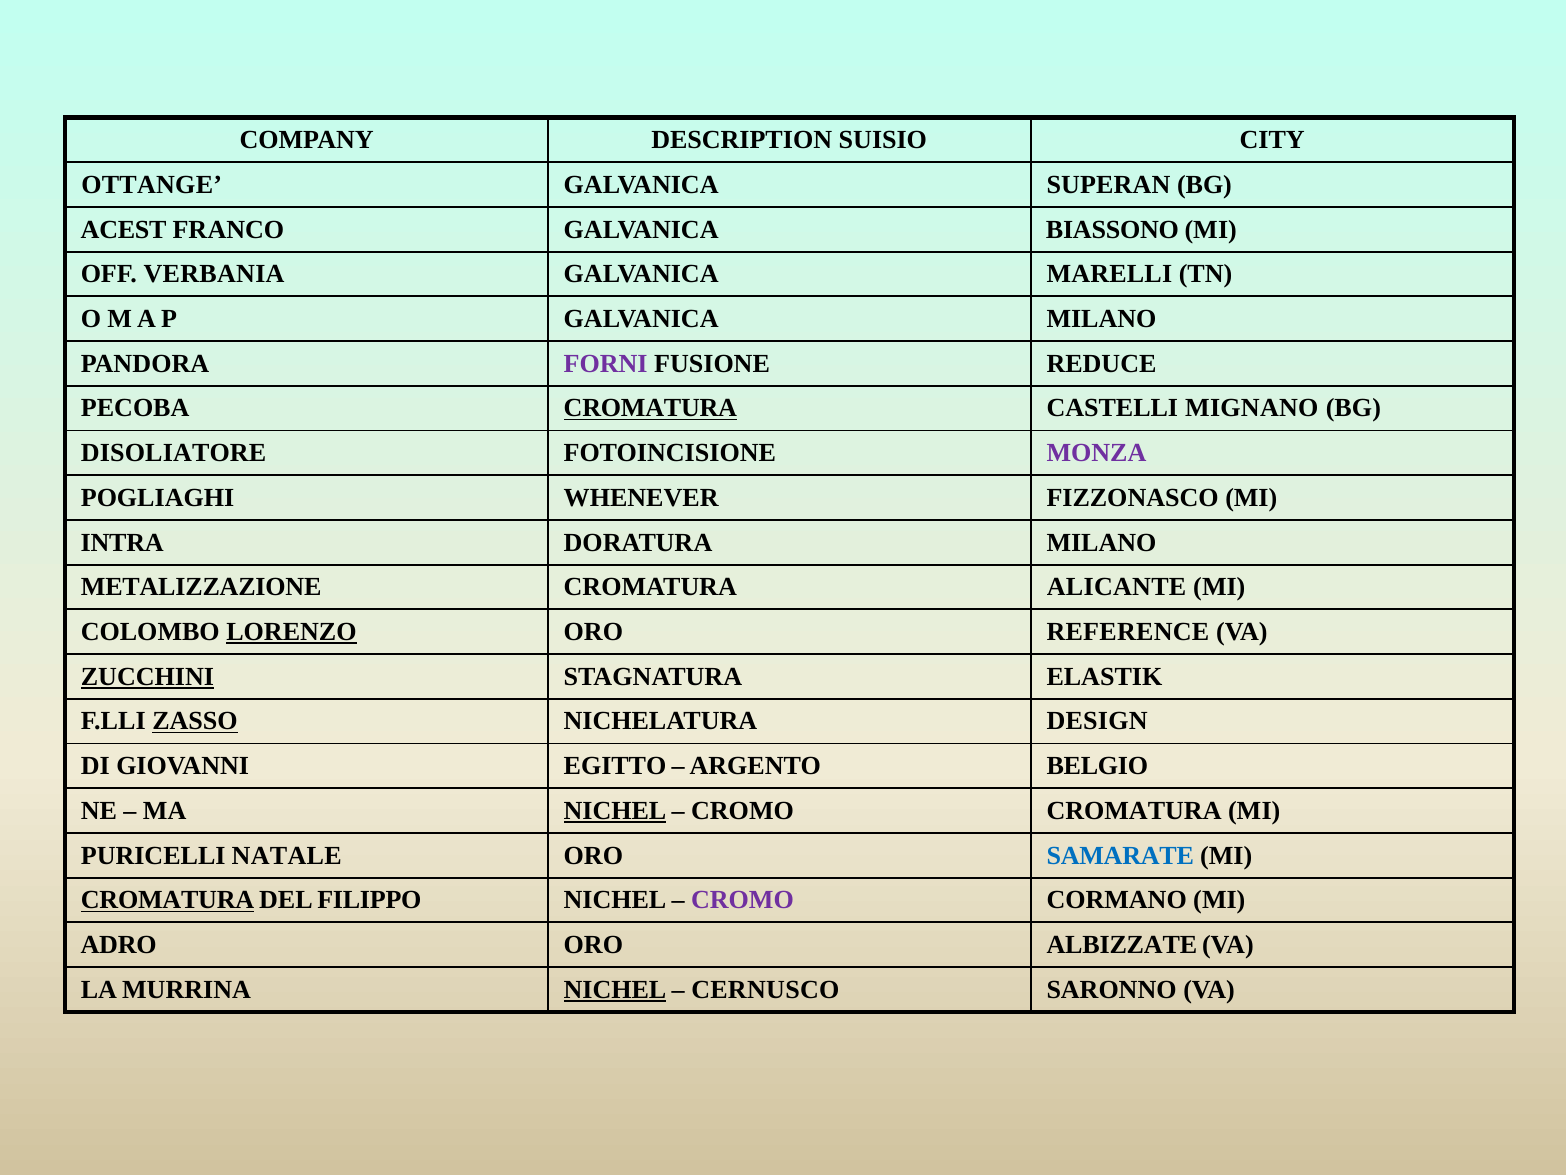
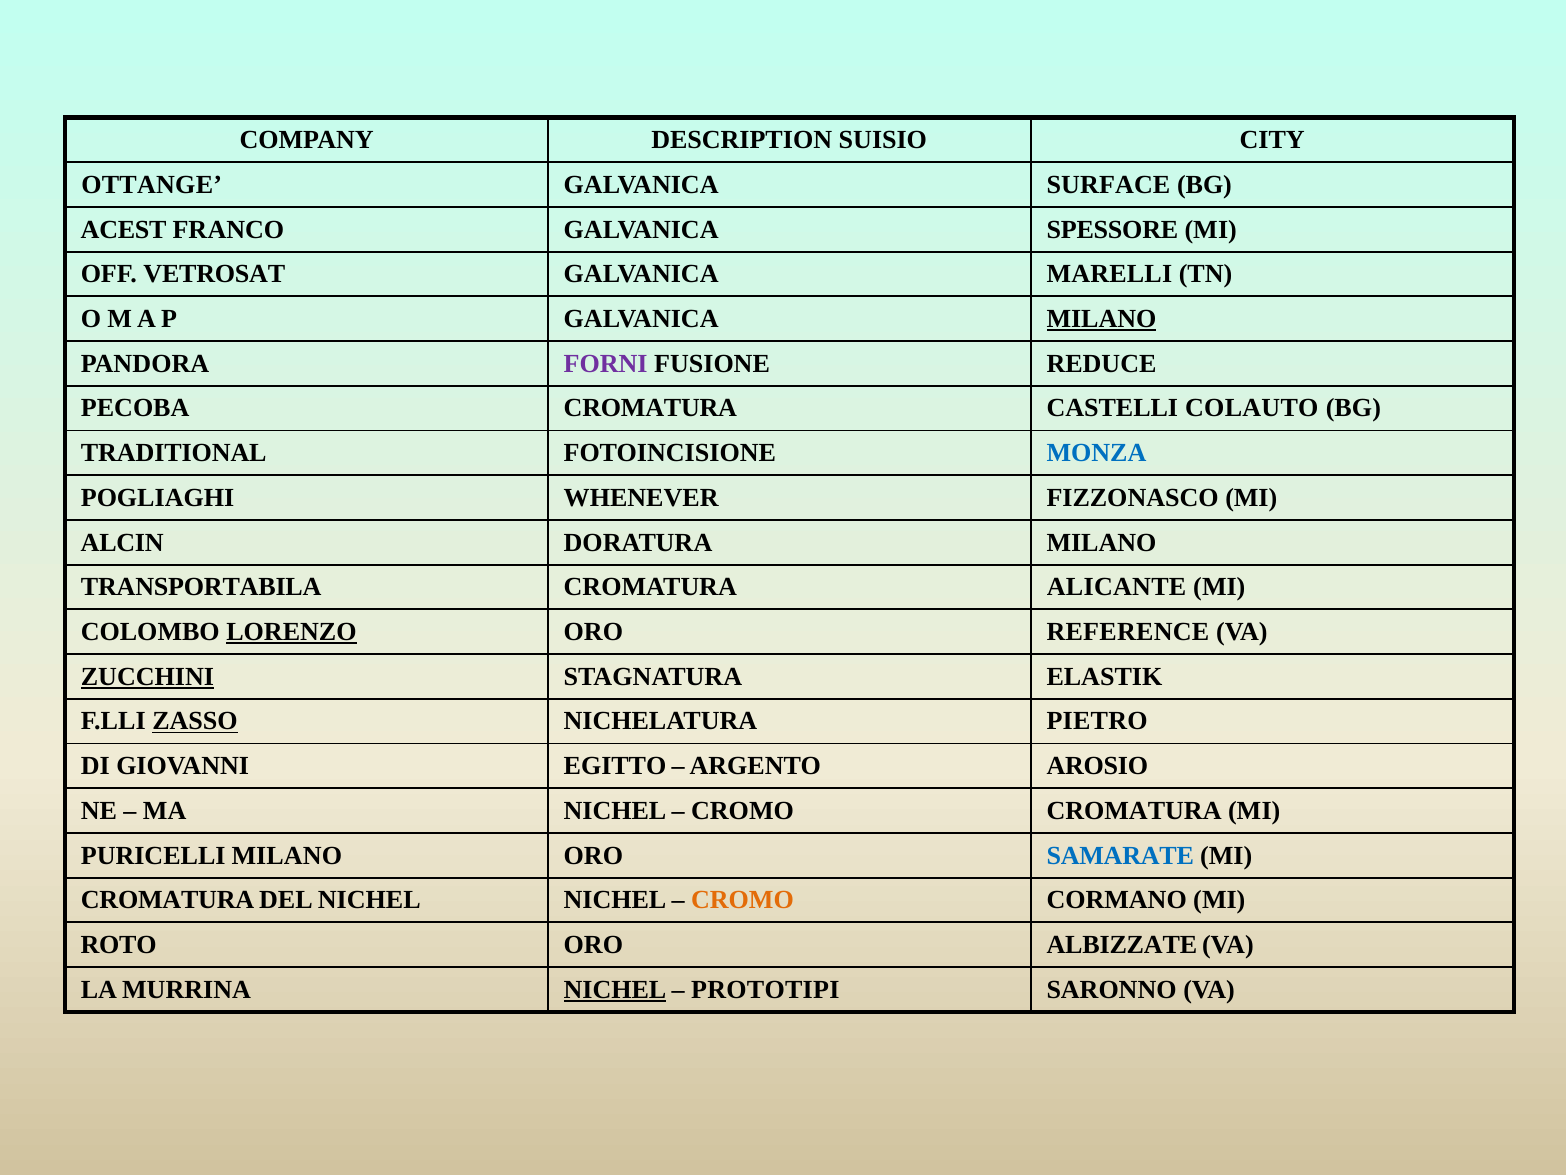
SUPERAN: SUPERAN -> SURFACE
BIASSONO: BIASSONO -> SPESSORE
VERBANIA: VERBANIA -> VETROSAT
MILANO at (1101, 319) underline: none -> present
CROMATURA at (650, 408) underline: present -> none
MIGNANO: MIGNANO -> COLAUTO
DISOLIATORE: DISOLIATORE -> TRADITIONAL
MONZA colour: purple -> blue
INTRA: INTRA -> ALCIN
METALIZZAZIONE: METALIZZAZIONE -> TRANSPORTABILA
DESIGN: DESIGN -> PIETRO
BELGIO: BELGIO -> AROSIO
NICHEL at (615, 810) underline: present -> none
PURICELLI NATALE: NATALE -> MILANO
CROMATURA at (168, 900) underline: present -> none
DEL FILIPPO: FILIPPO -> NICHEL
CROMO at (742, 900) colour: purple -> orange
ADRO: ADRO -> ROTO
CERNUSCO: CERNUSCO -> PROTOTIPI
